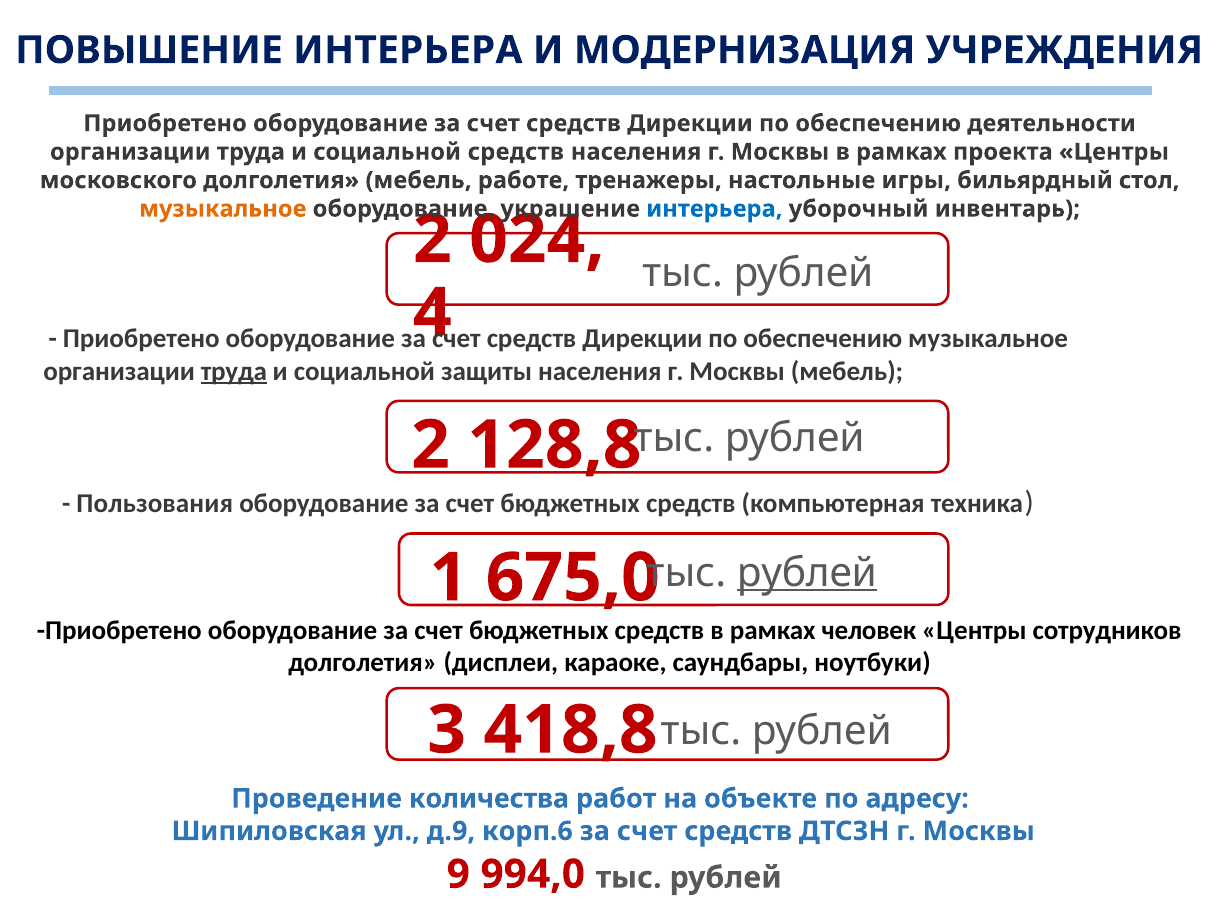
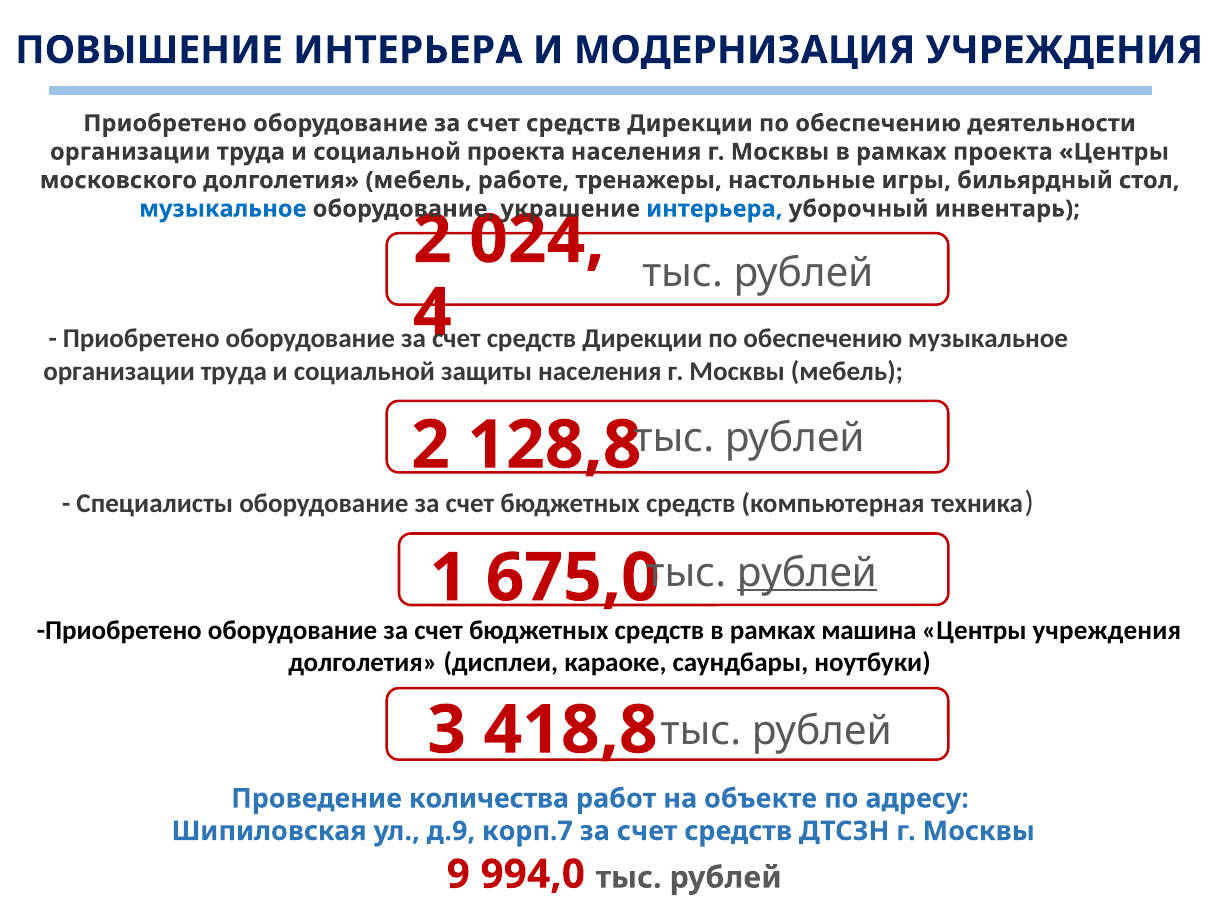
социальной средств: средств -> проекта
музыкальное at (223, 209) colour: orange -> blue
труда at (234, 371) underline: present -> none
Пользования: Пользования -> Специалисты
человек: человек -> машина
Центры сотрудников: сотрудников -> учреждения
корп.6: корп.6 -> корп.7
